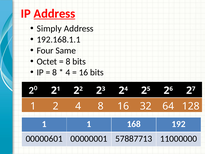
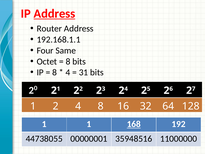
Simply: Simply -> Router
16 at (83, 72): 16 -> 31
168 underline: none -> present
00000601: 00000601 -> 44738055
57887713: 57887713 -> 35948516
